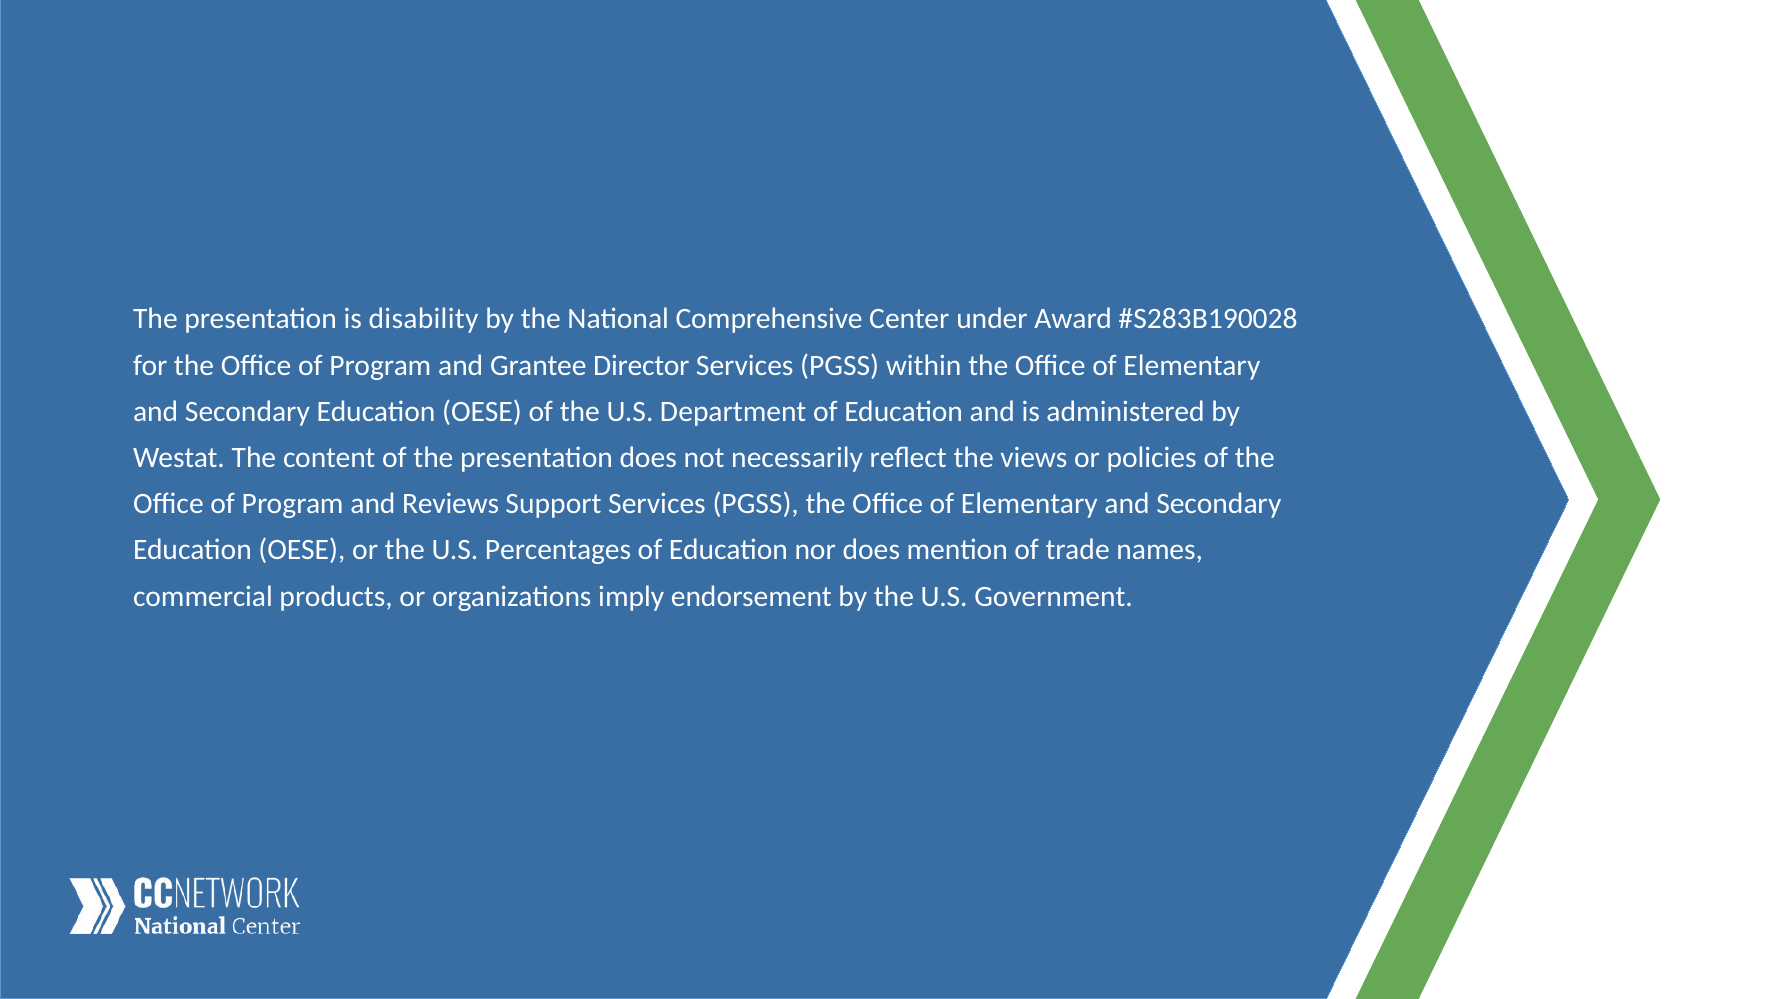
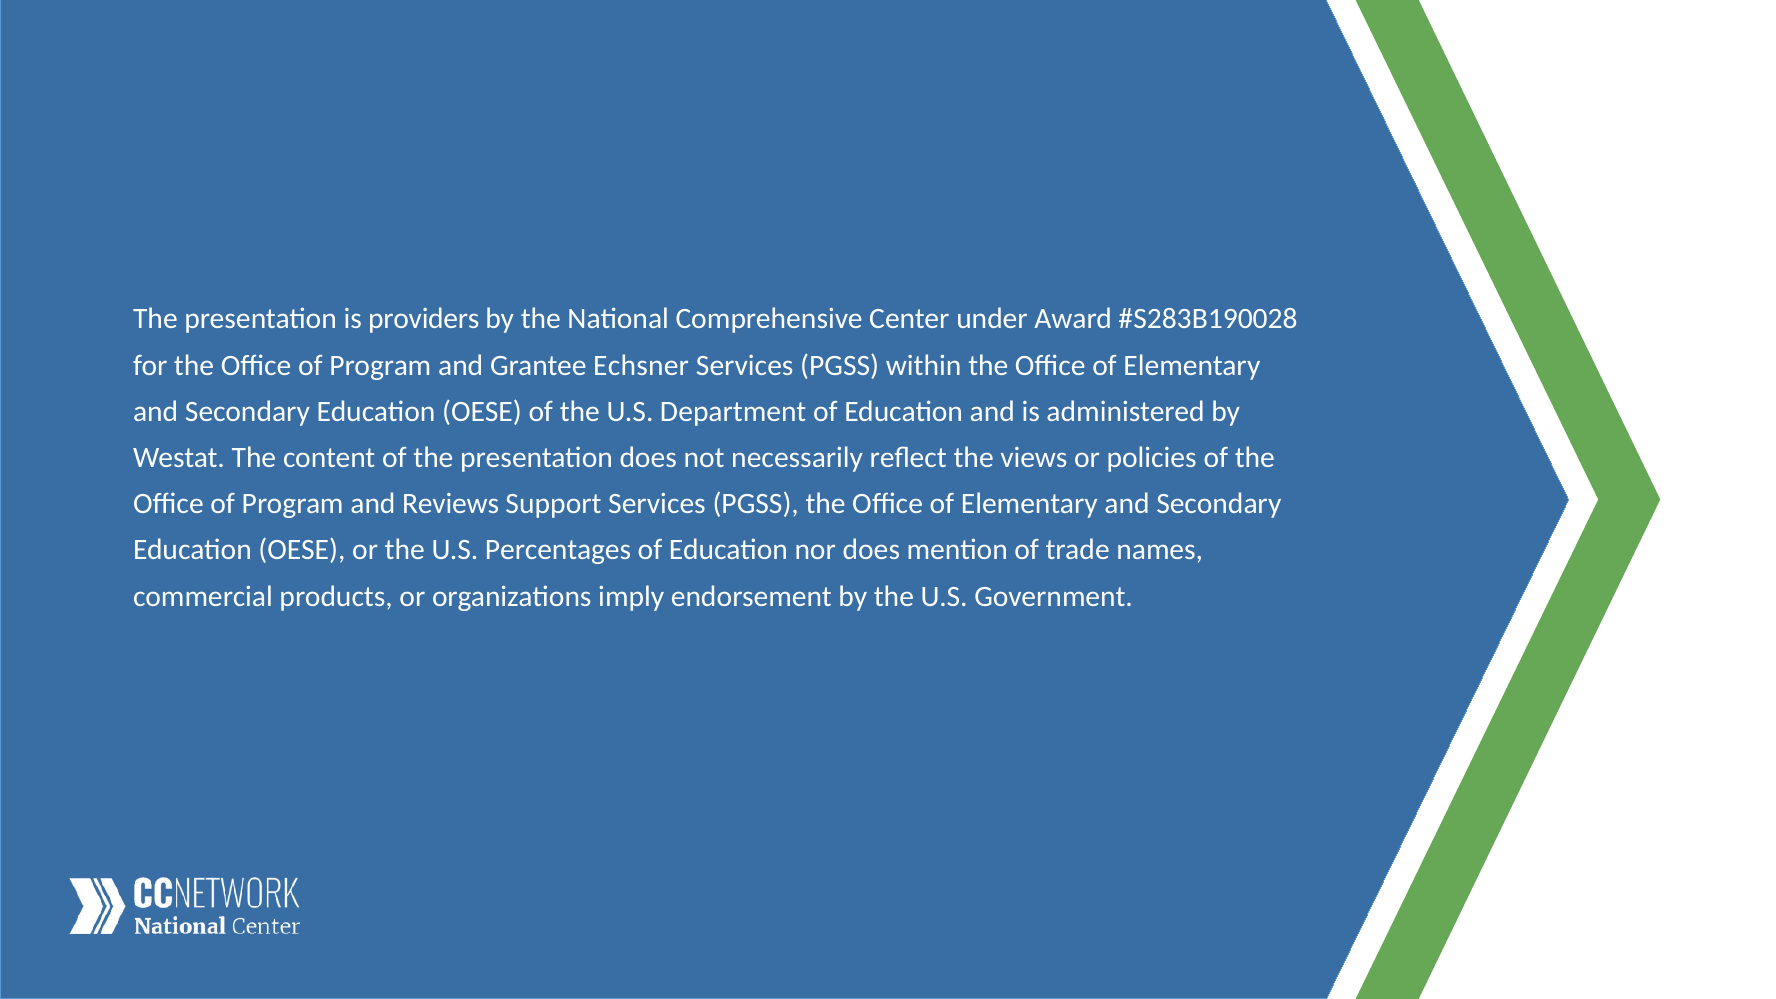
disability: disability -> providers
Director: Director -> Echsner
